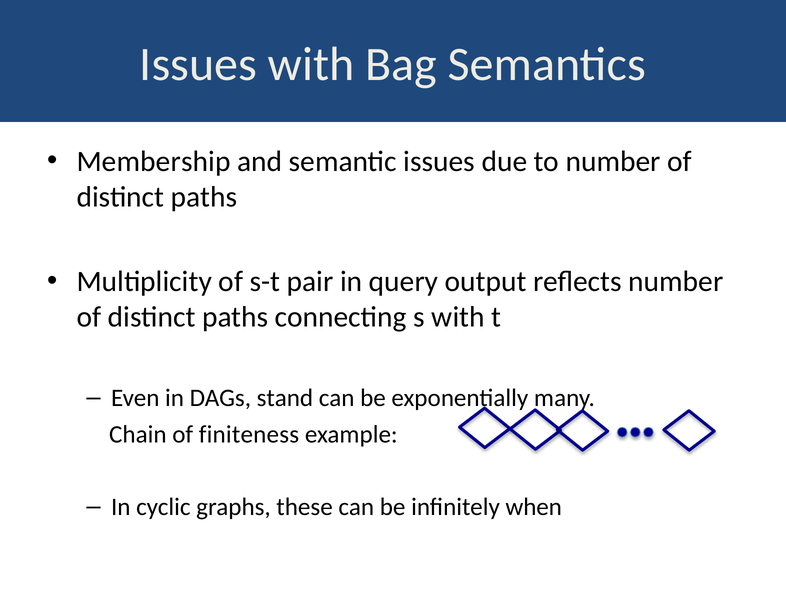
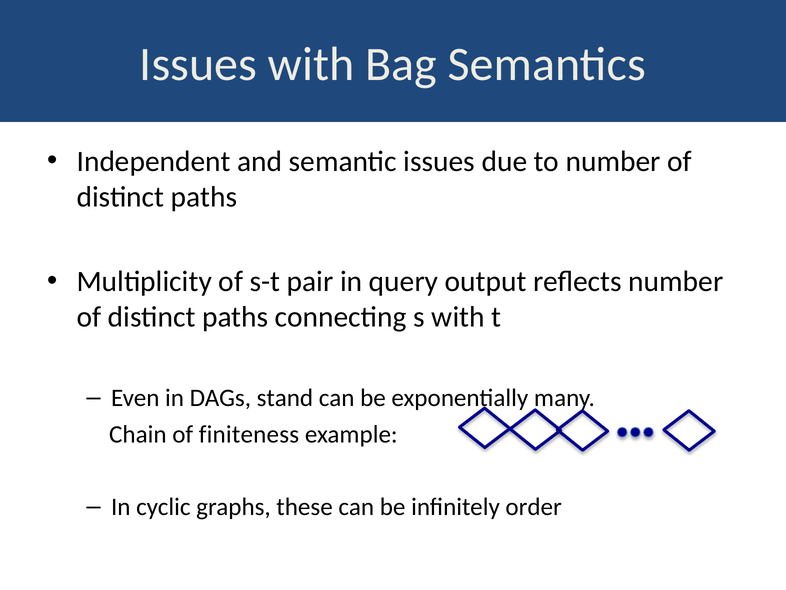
Membership: Membership -> Independent
when: when -> order
